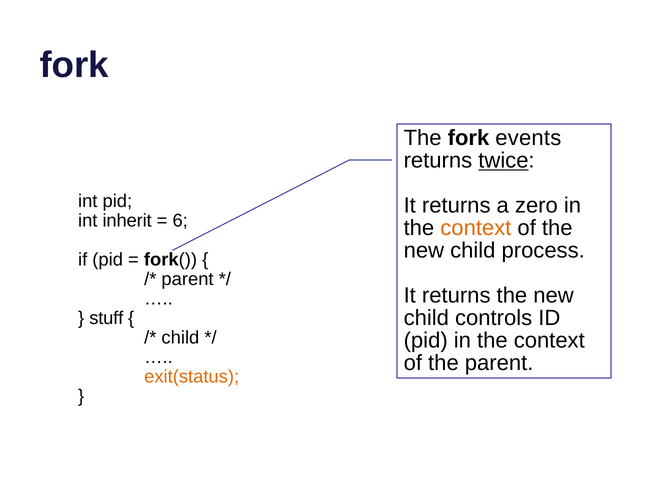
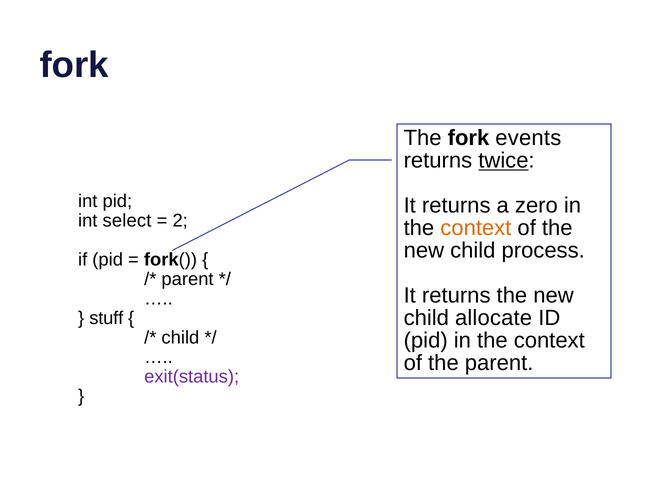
inherit: inherit -> select
6: 6 -> 2
controls: controls -> allocate
exit(status colour: orange -> purple
